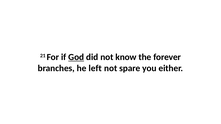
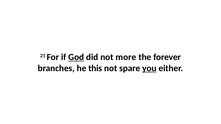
know: know -> more
left: left -> this
you underline: none -> present
